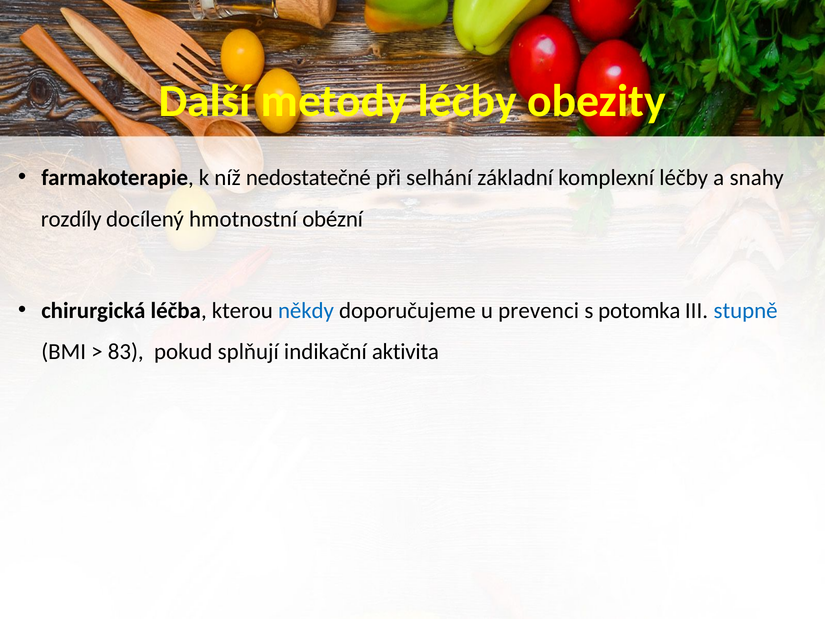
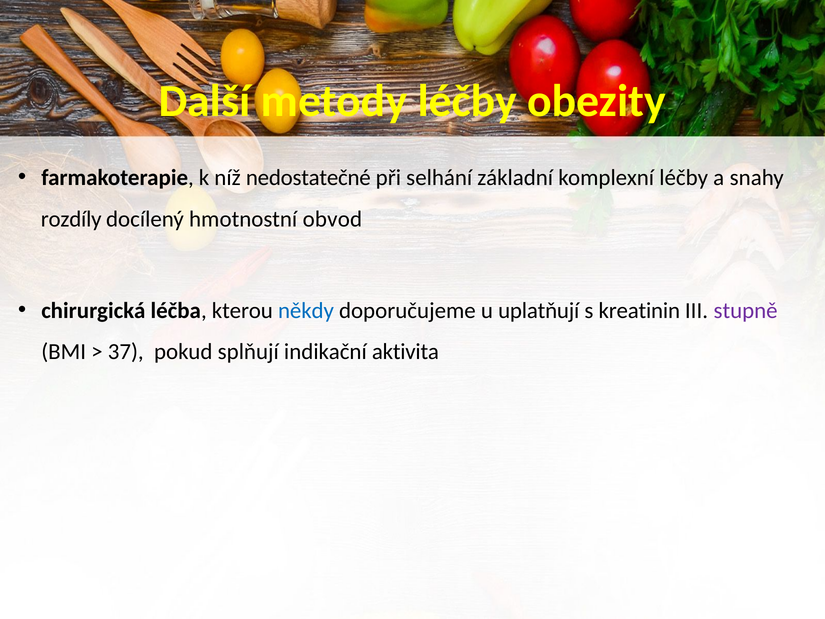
obézní: obézní -> obvod
prevenci: prevenci -> uplatňují
potomka: potomka -> kreatinin
stupně colour: blue -> purple
83: 83 -> 37
